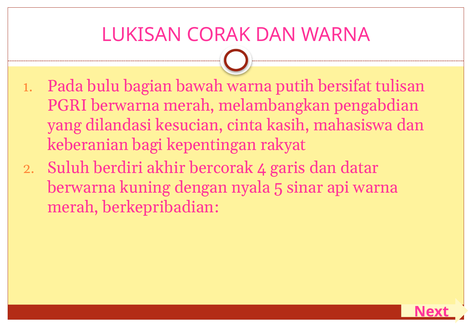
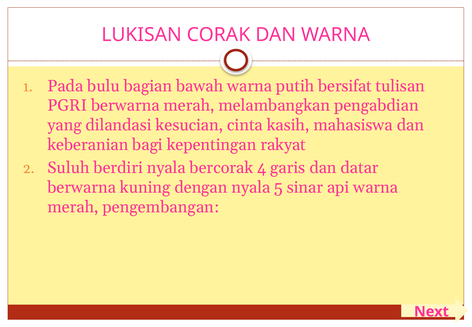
berdiri akhir: akhir -> nyala
berkepribadian: berkepribadian -> pengembangan
